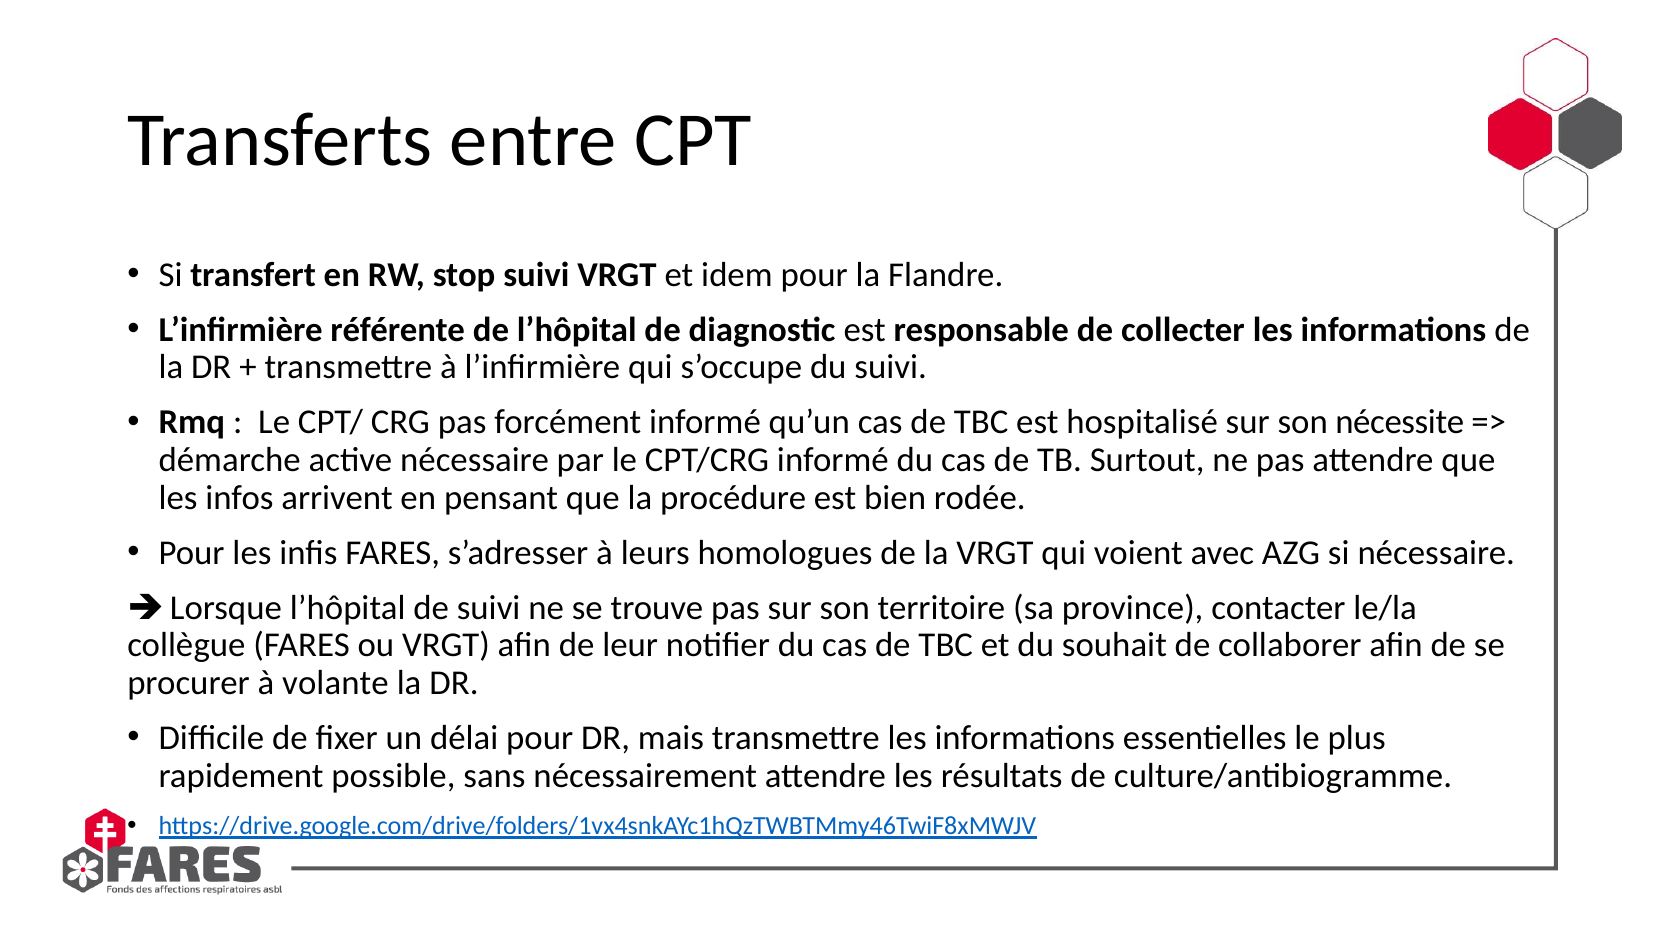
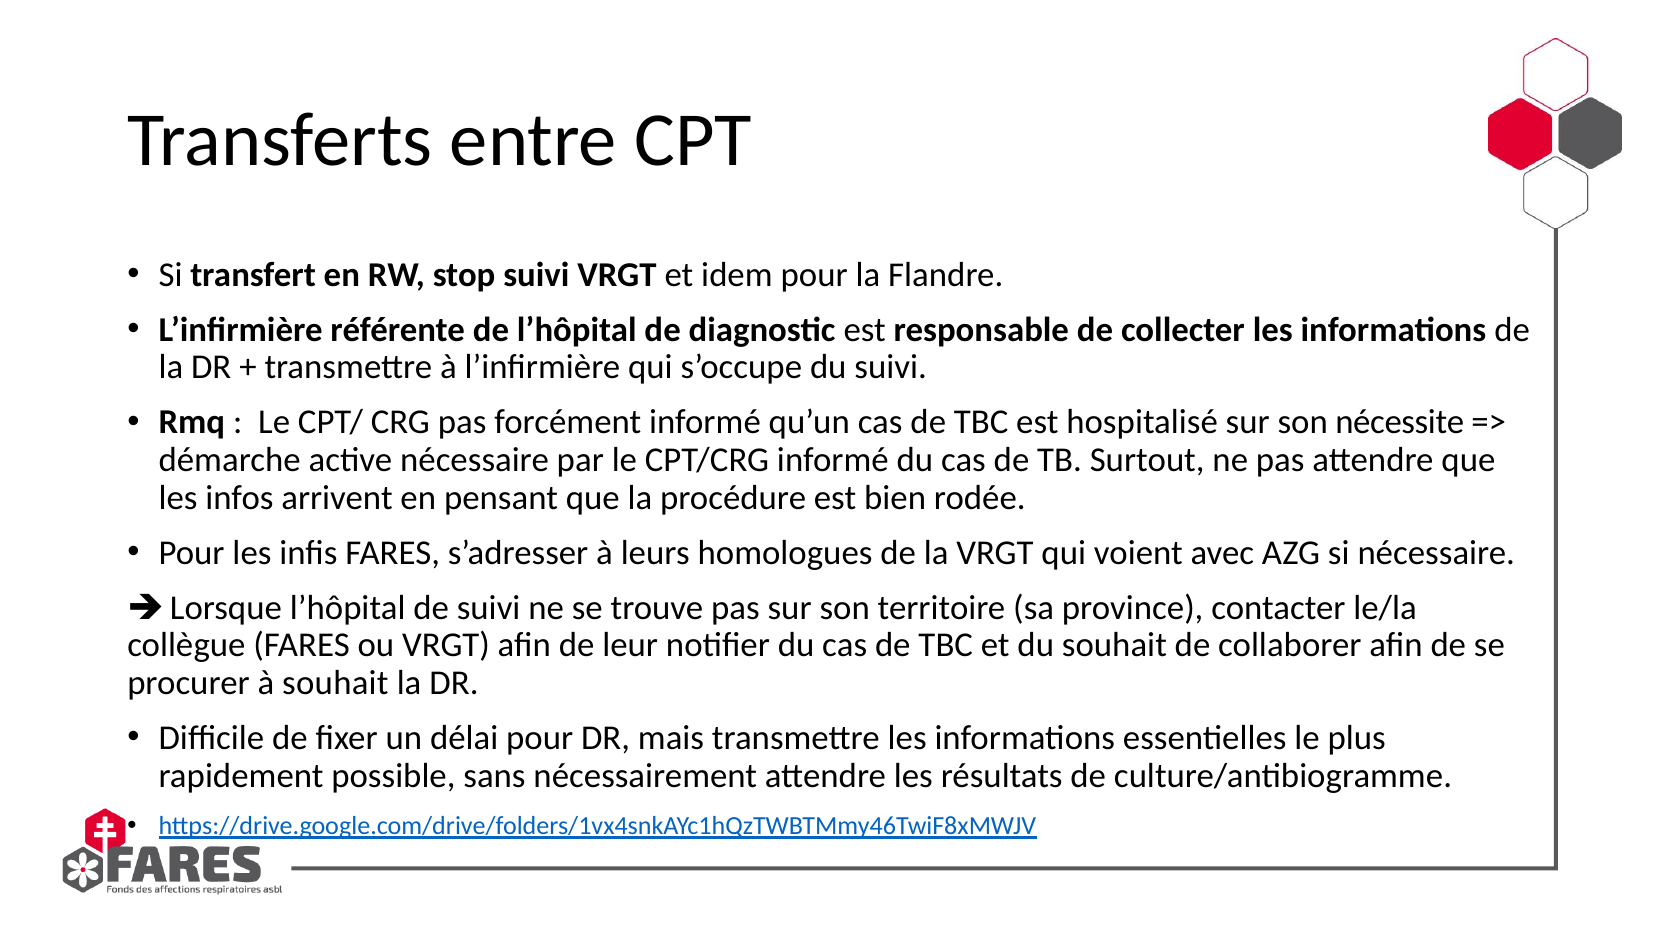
à volante: volante -> souhait
